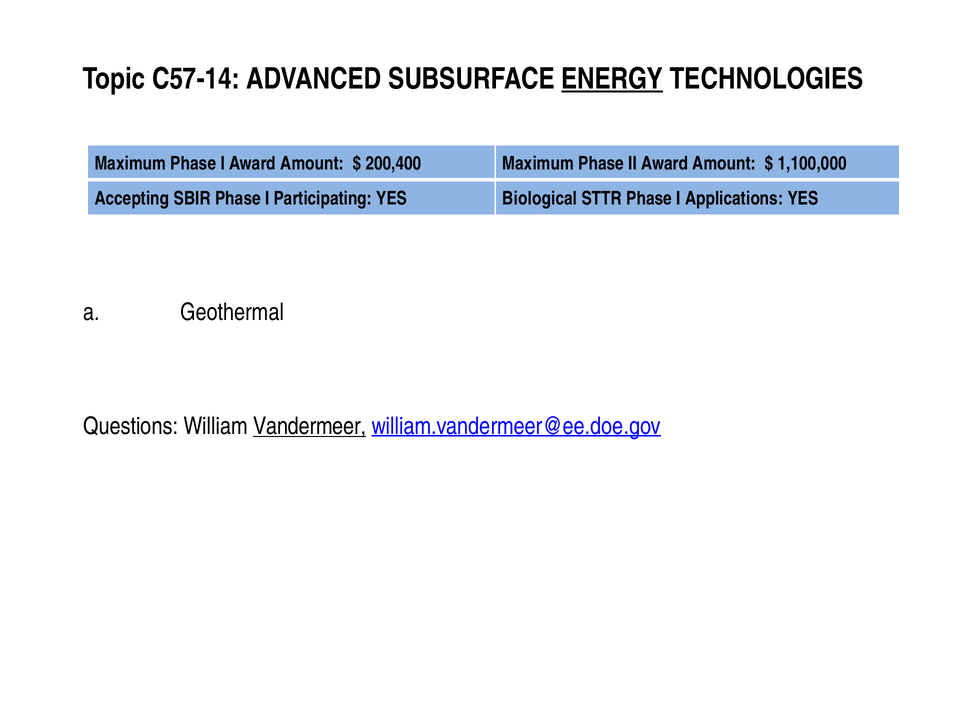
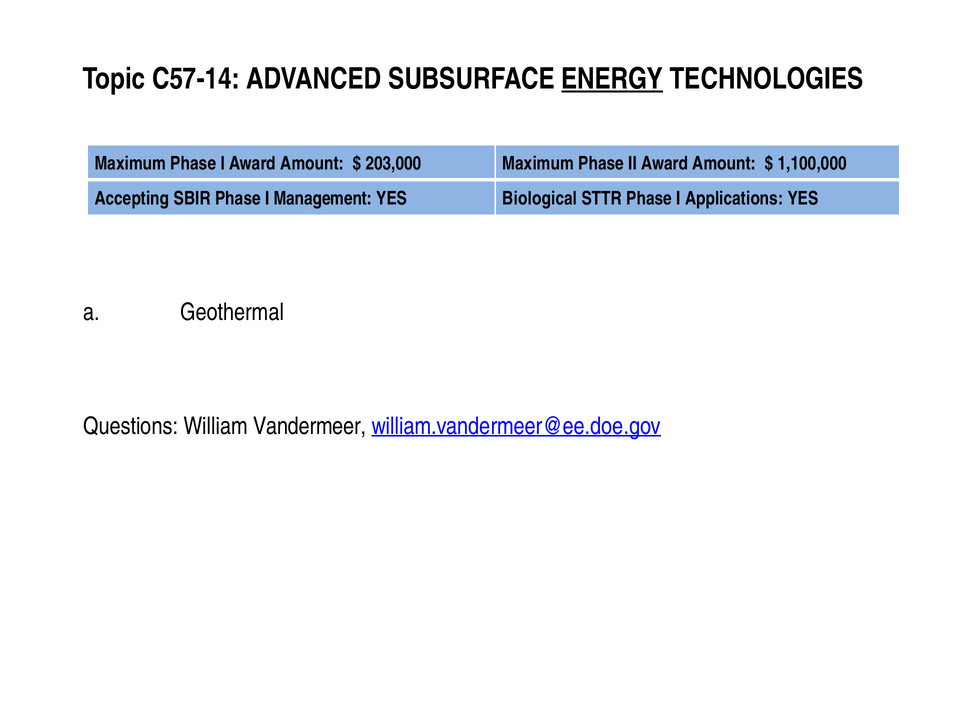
200,400: 200,400 -> 203,000
Participating: Participating -> Management
Vandermeer underline: present -> none
